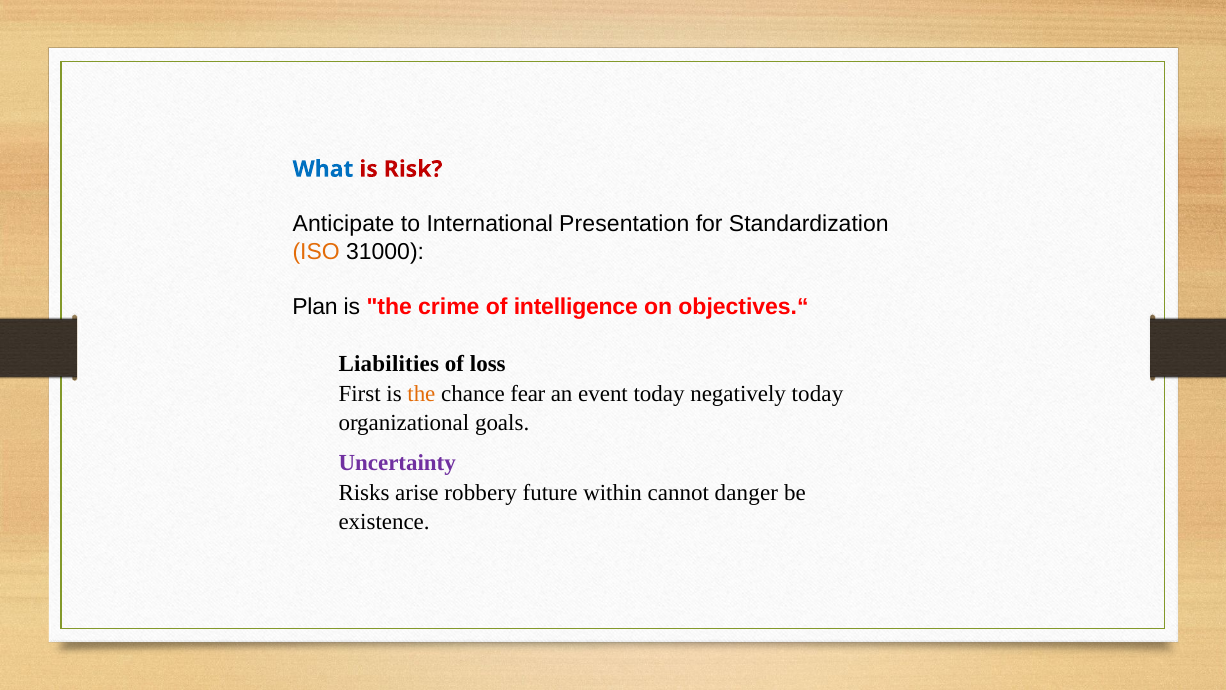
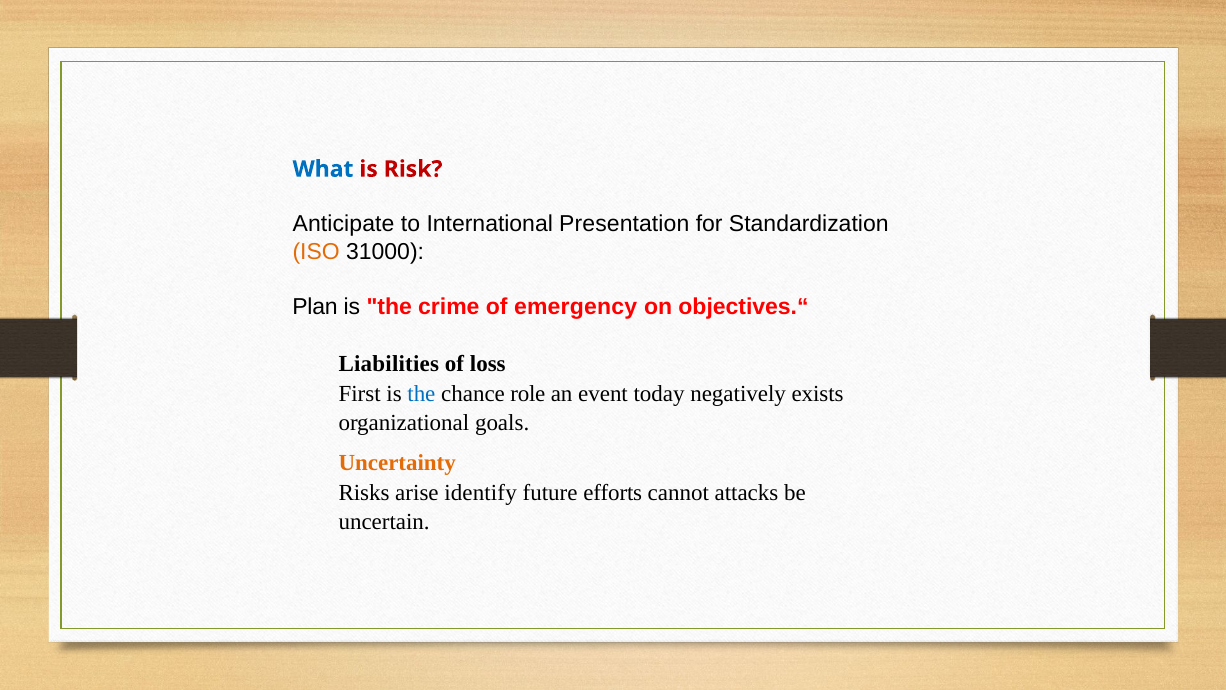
intelligence: intelligence -> emergency
the at (421, 394) colour: orange -> blue
fear: fear -> role
negatively today: today -> exists
Uncertainty colour: purple -> orange
robbery: robbery -> identify
within: within -> efforts
danger: danger -> attacks
existence: existence -> uncertain
